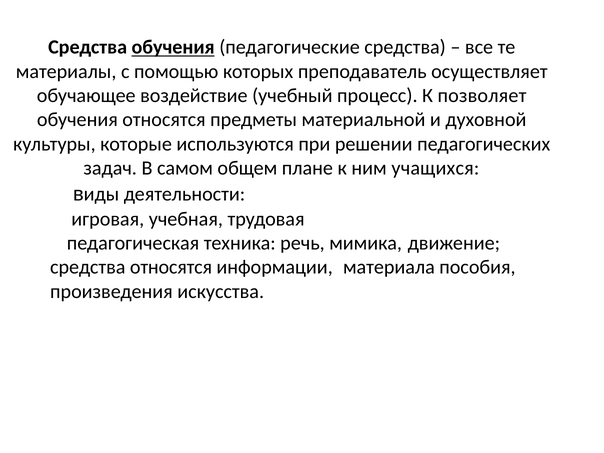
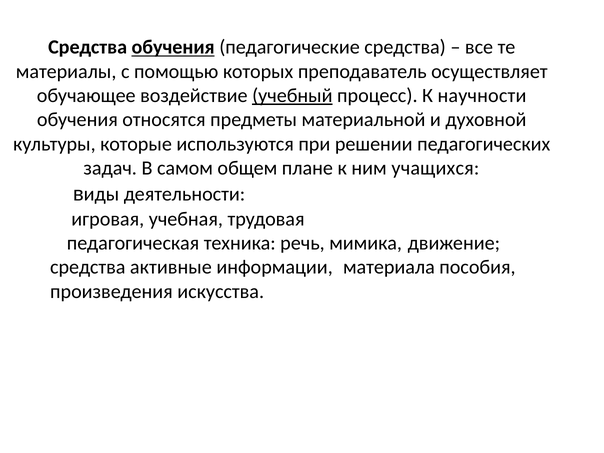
учебный underline: none -> present
позволяет: позволяет -> научности
средства относятся: относятся -> активные
